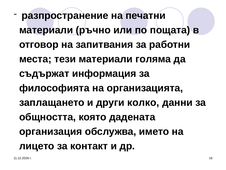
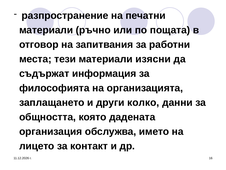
голяма: голяма -> изясни
